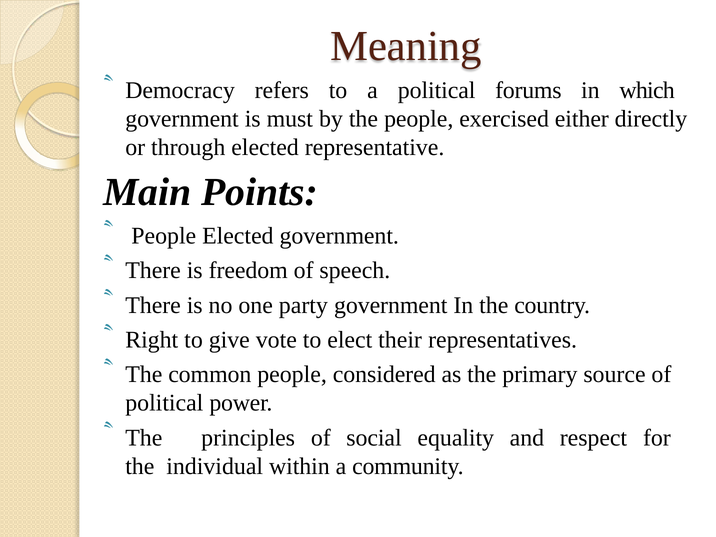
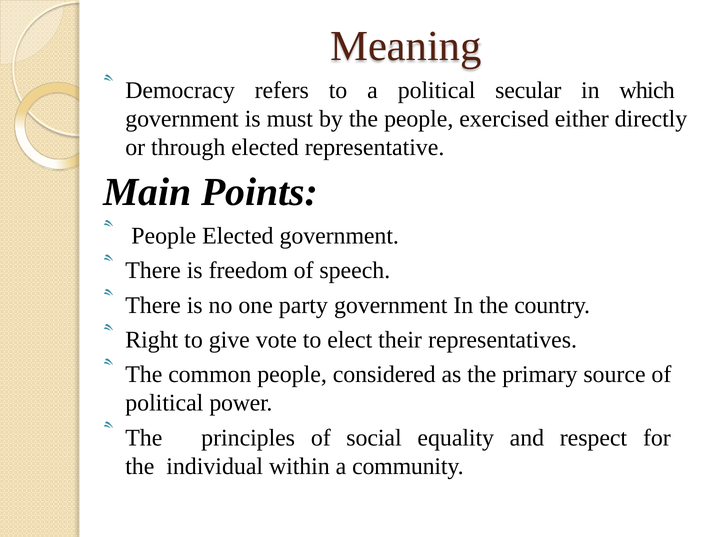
forums: forums -> secular
